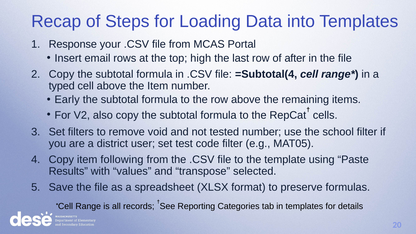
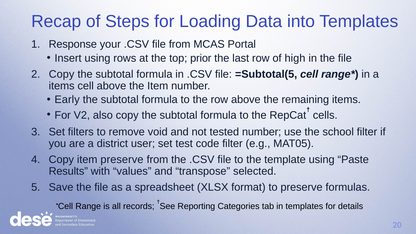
Insert email: email -> using
high: high -> prior
after: after -> high
=Subtotal(4: =Subtotal(4 -> =Subtotal(5
typed at (62, 86): typed -> items
item following: following -> preserve
